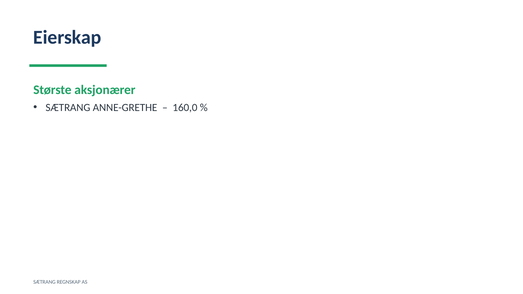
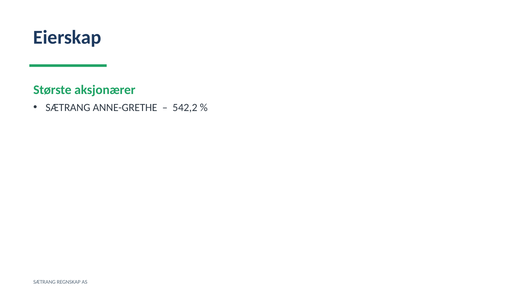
160,0: 160,0 -> 542,2
